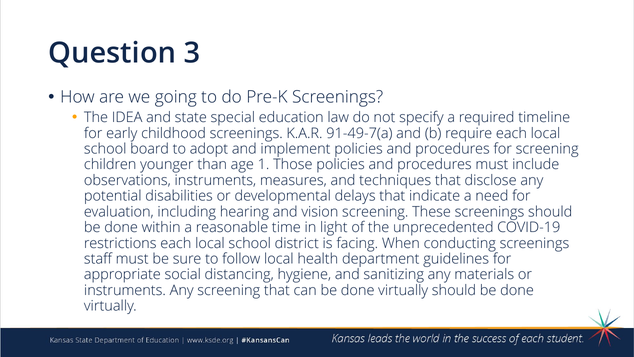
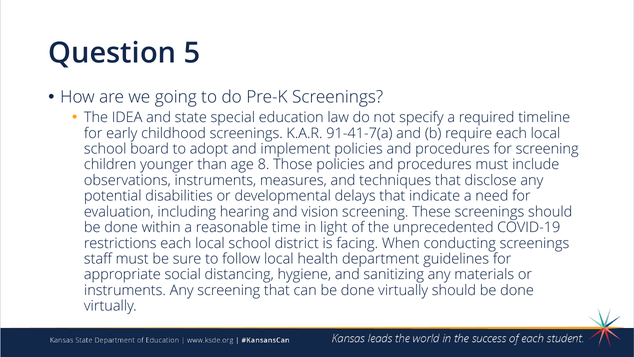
3: 3 -> 5
91-49-7(a: 91-49-7(a -> 91-41-7(a
1: 1 -> 8
